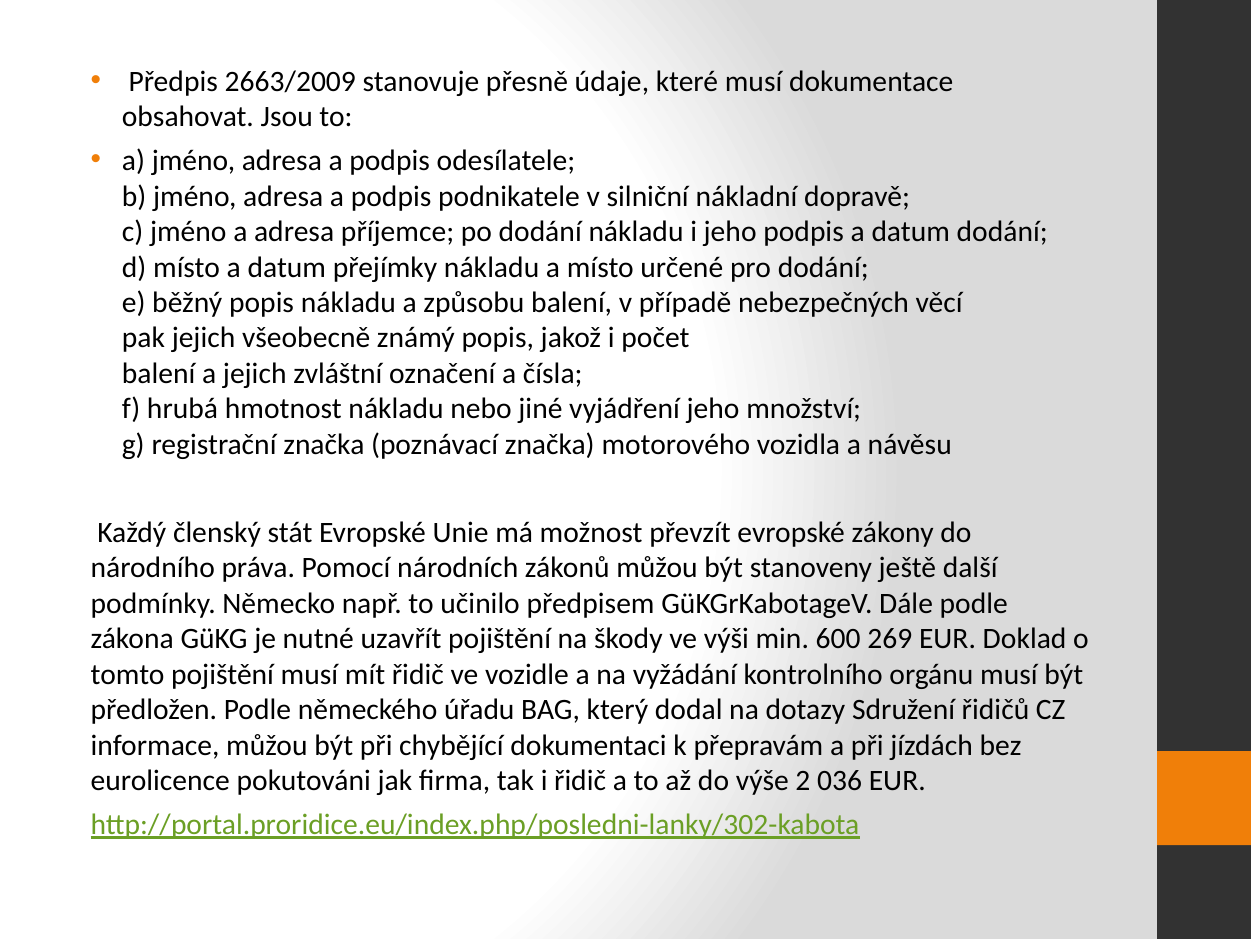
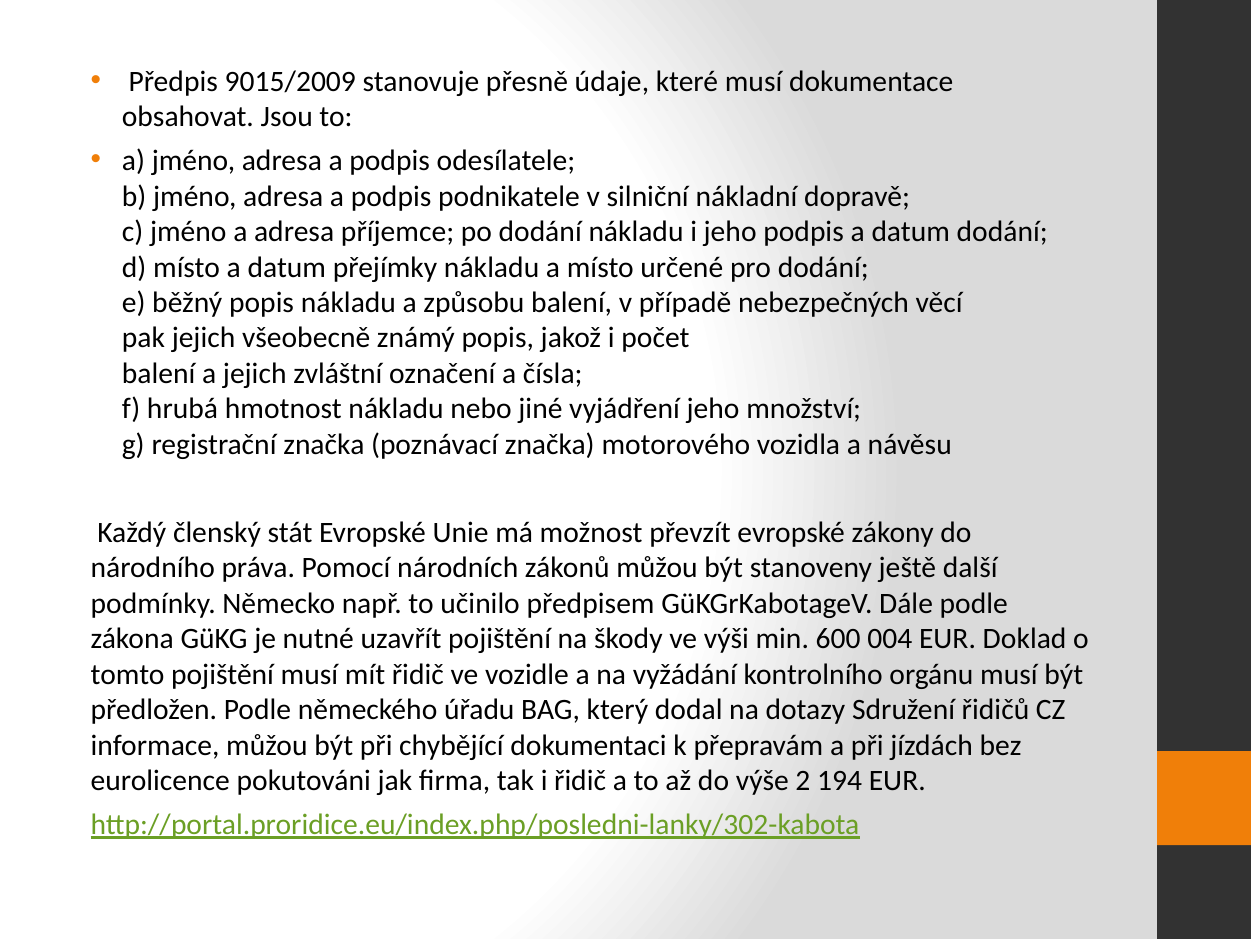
2663/2009: 2663/2009 -> 9015/2009
269: 269 -> 004
036: 036 -> 194
